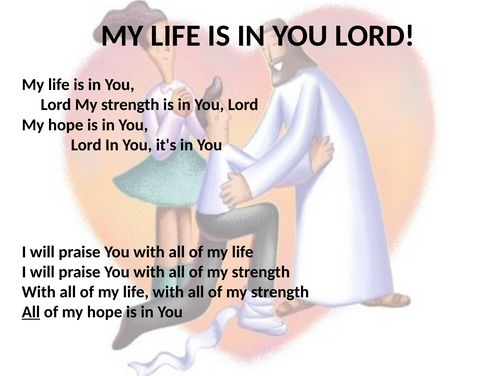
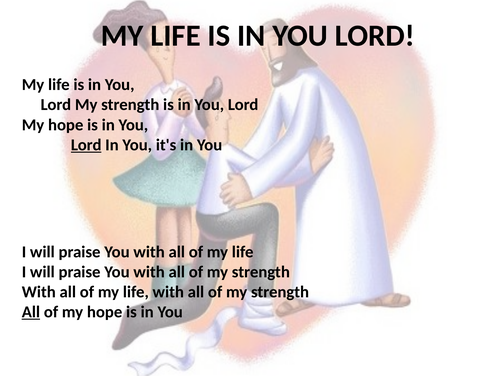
Lord at (86, 145) underline: none -> present
